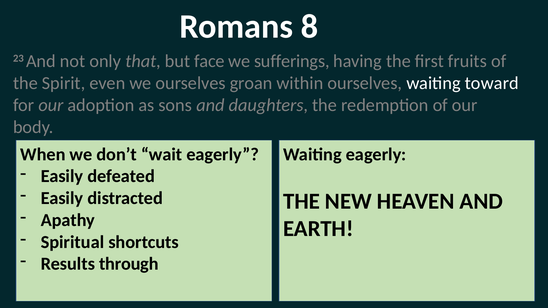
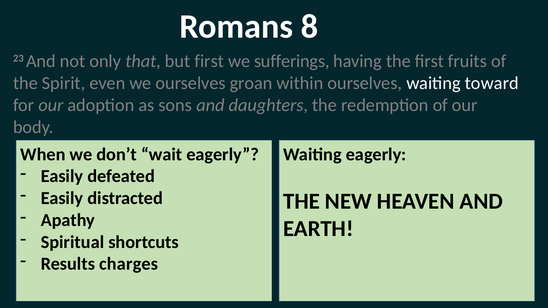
but face: face -> first
through: through -> charges
